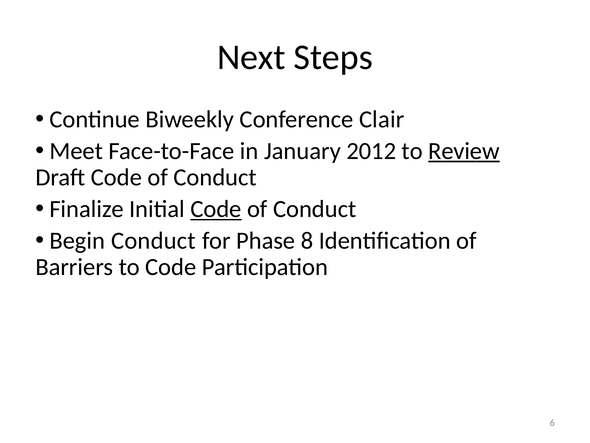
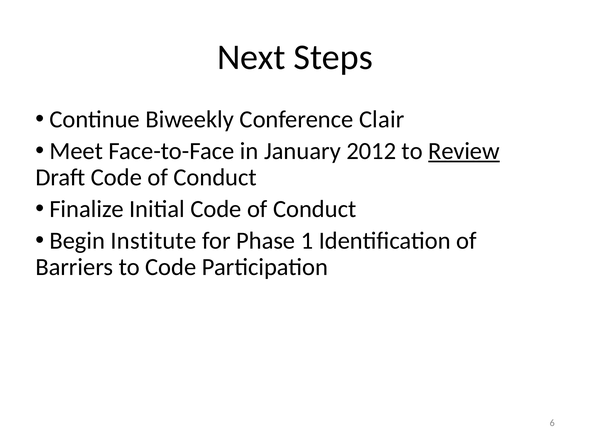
Code at (216, 209) underline: present -> none
Begin Conduct: Conduct -> Institute
8: 8 -> 1
